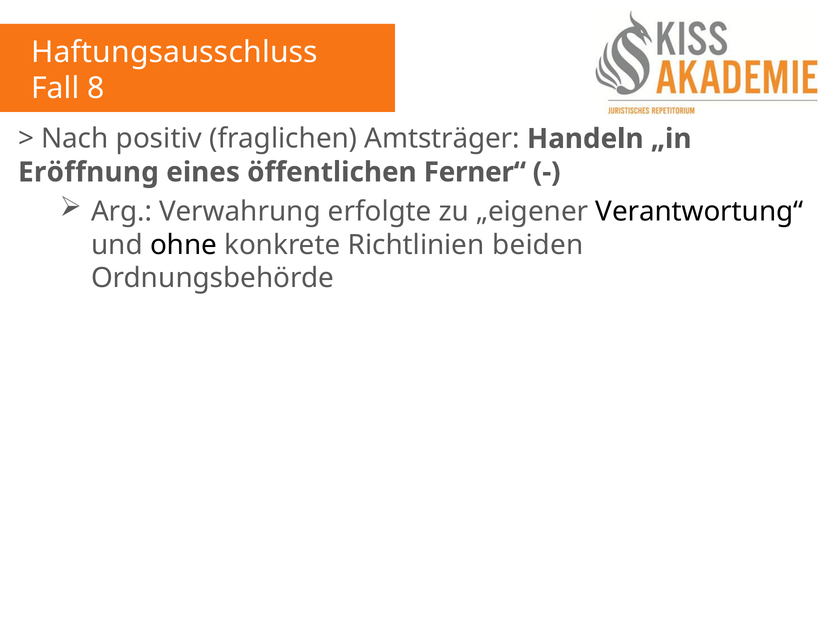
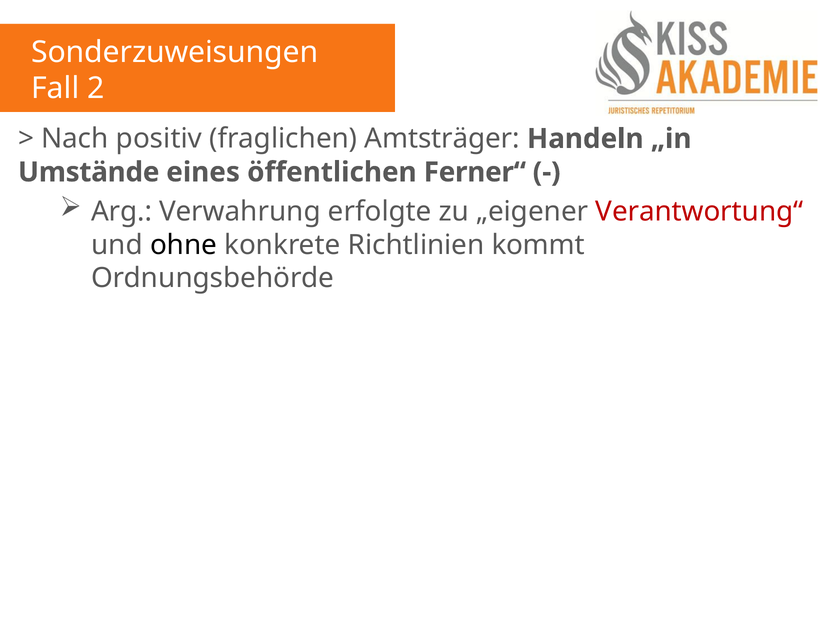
Haftungsausschluss: Haftungsausschluss -> Sonderzuweisungen
8: 8 -> 2
Eröffnung: Eröffnung -> Umstände
Verantwortung“ colour: black -> red
beiden: beiden -> kommt
